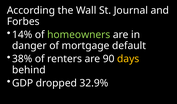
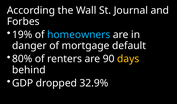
14%: 14% -> 19%
homeowners colour: light green -> light blue
38%: 38% -> 80%
